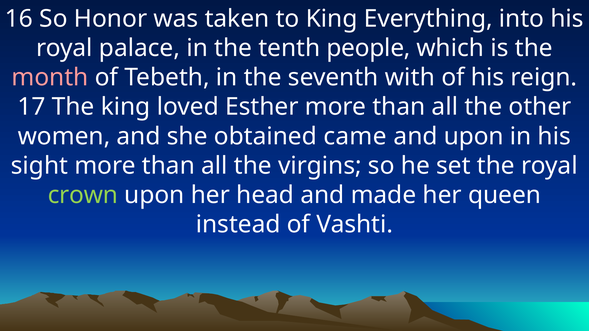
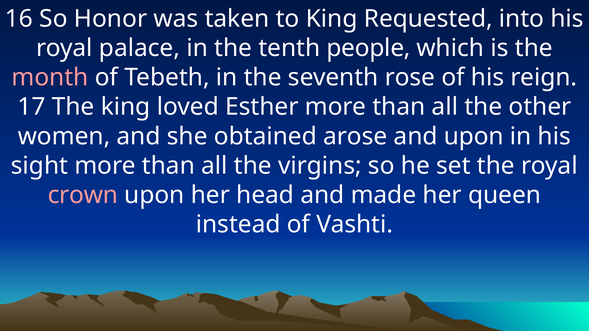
Everything: Everything -> Requested
with: with -> rose
came: came -> arose
crown colour: light green -> pink
